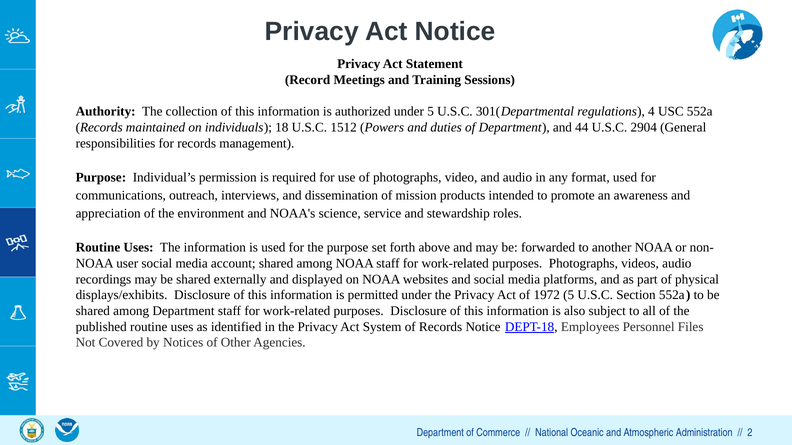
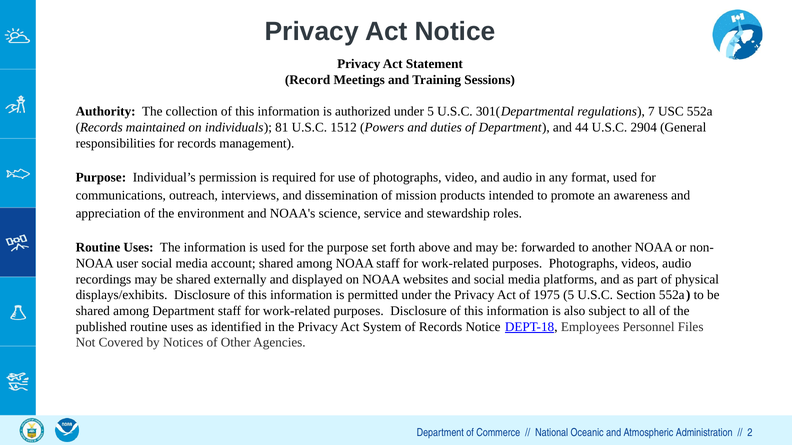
4: 4 -> 7
18: 18 -> 81
1972: 1972 -> 1975
